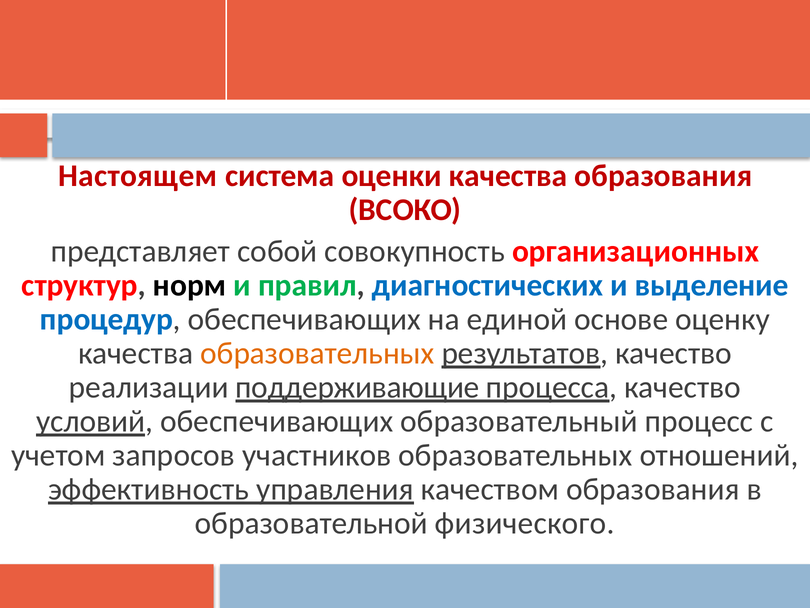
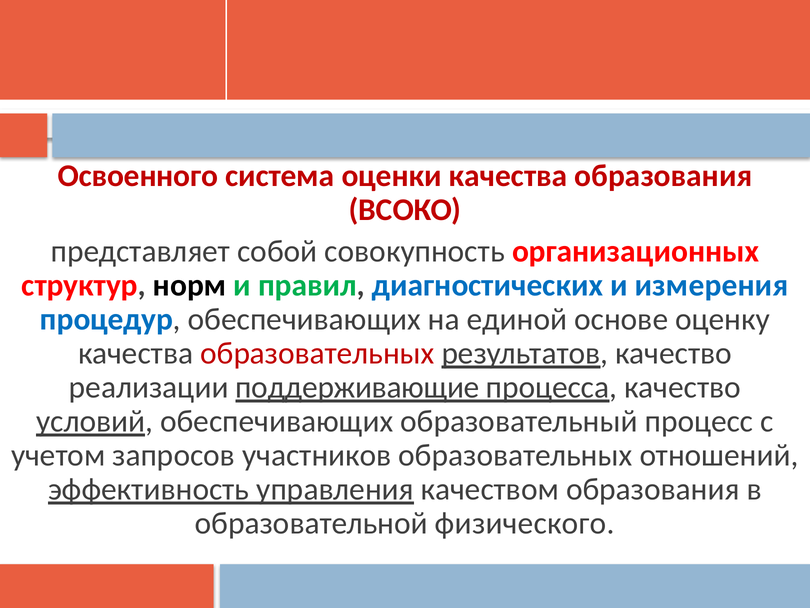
Настоящем: Настоящем -> Освоенного
выделение: выделение -> измерения
образовательных at (317, 353) colour: orange -> red
